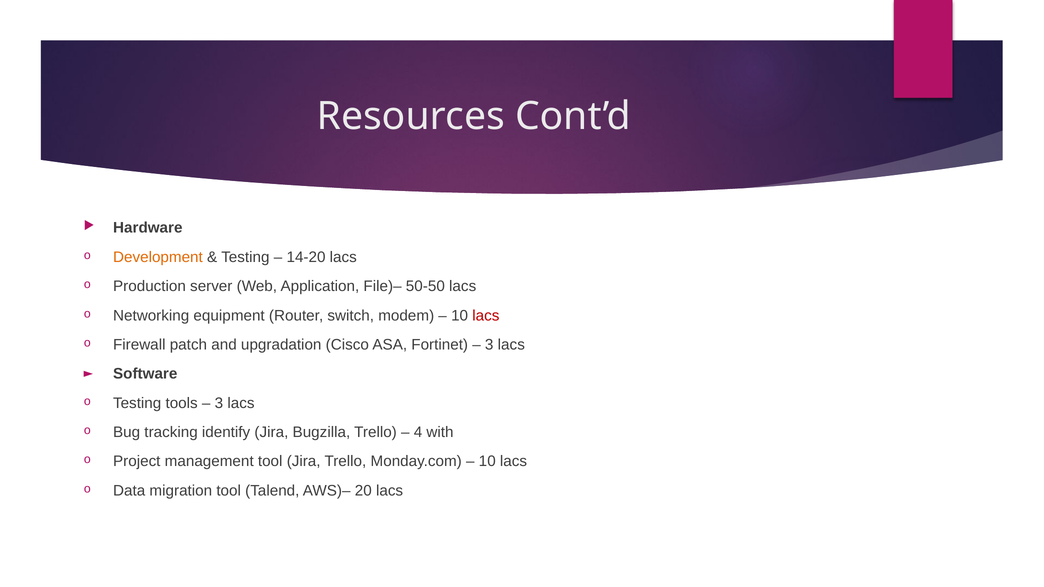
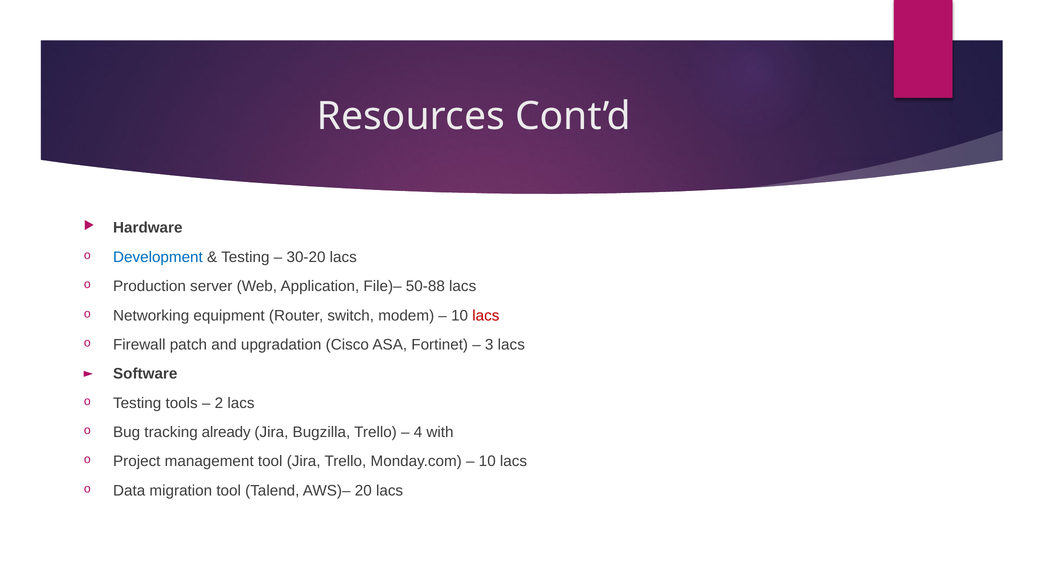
Development colour: orange -> blue
14-20: 14-20 -> 30-20
50-50: 50-50 -> 50-88
3 at (219, 403): 3 -> 2
identify: identify -> already
